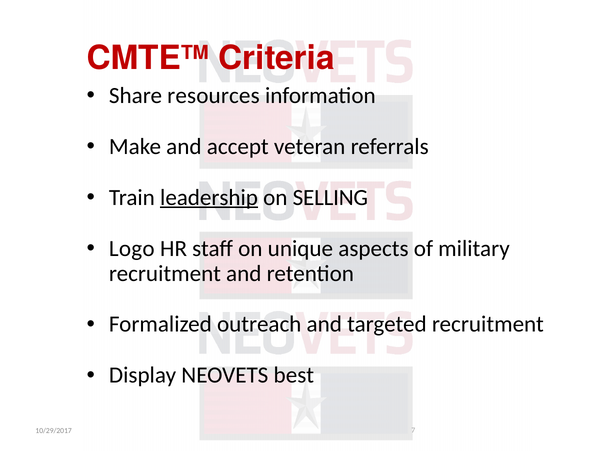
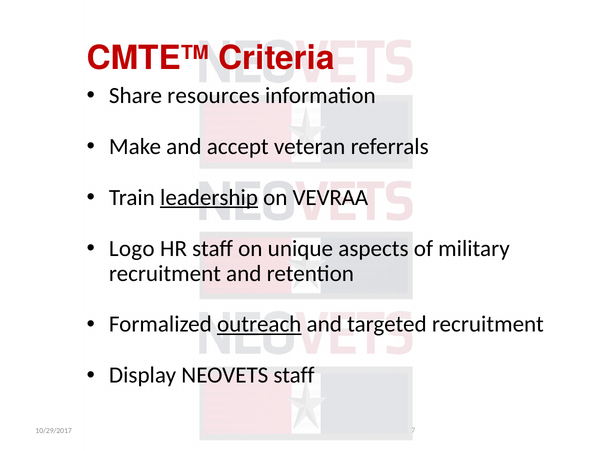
SELLING: SELLING -> VEVRAA
outreach underline: none -> present
NEOVETS best: best -> staff
